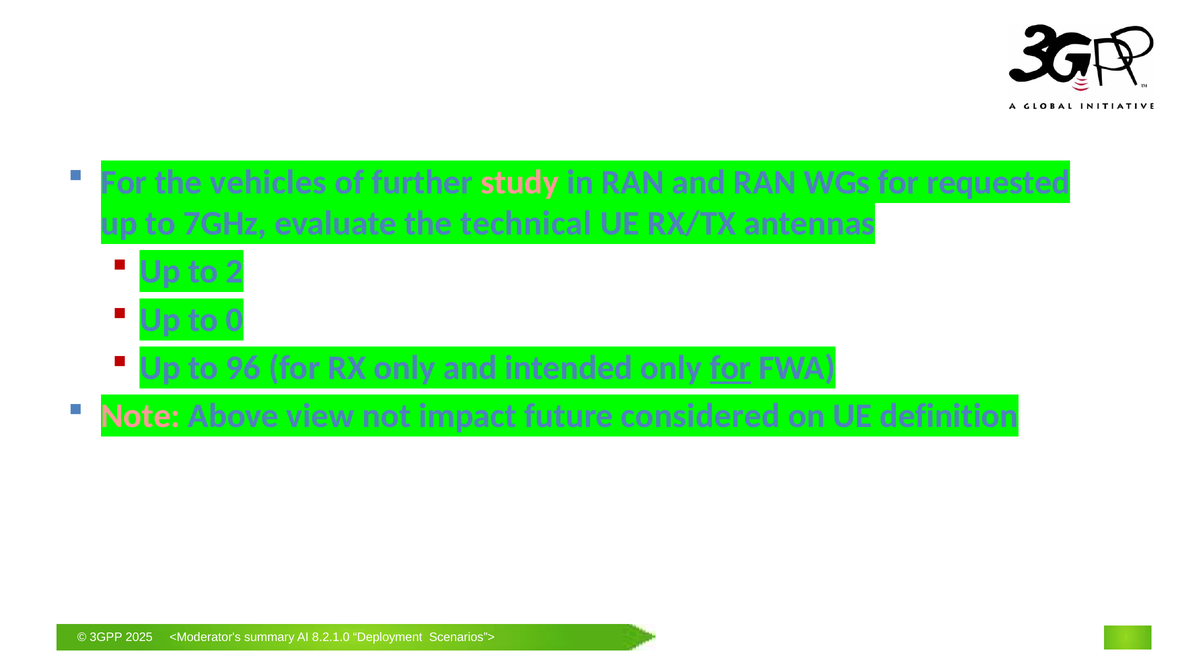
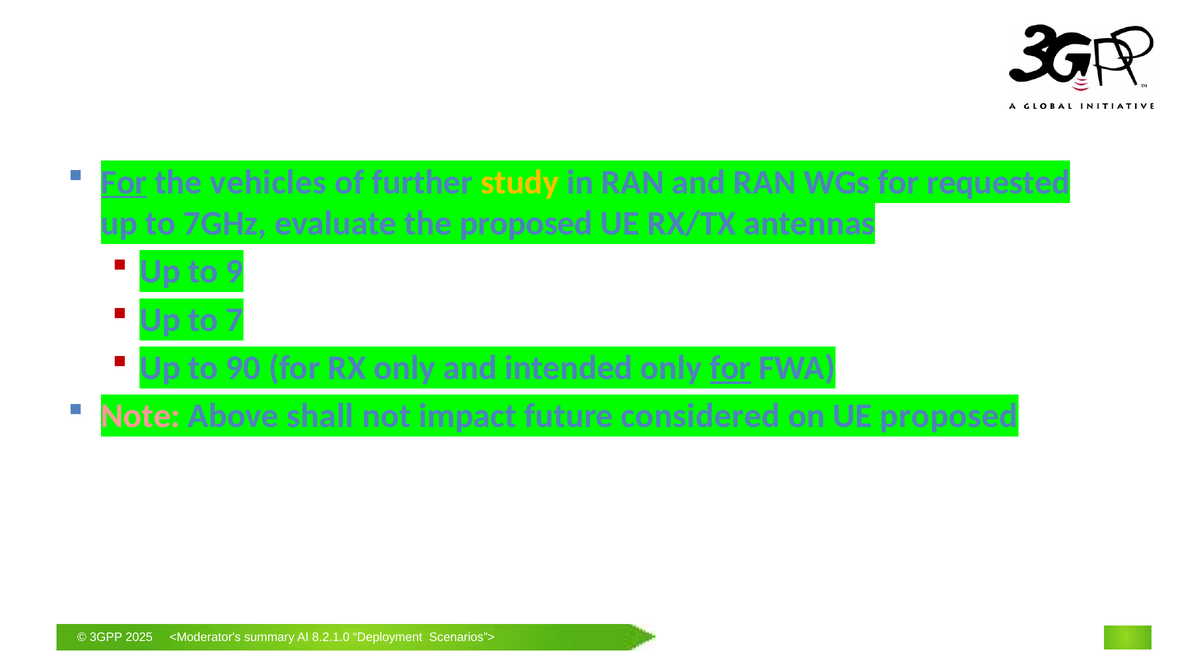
For at (124, 182) underline: none -> present
study colour: pink -> yellow
the technical: technical -> proposed
2: 2 -> 9
to 0: 0 -> 7
96: 96 -> 90
view: view -> shall
UE definition: definition -> proposed
